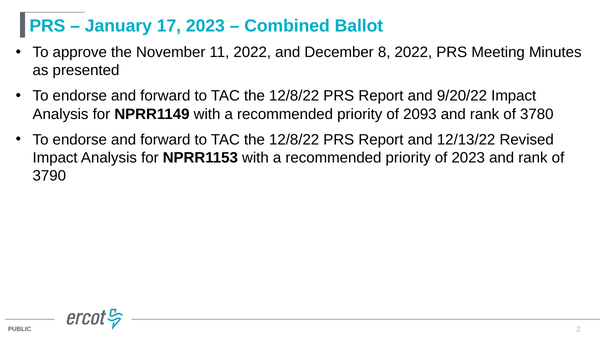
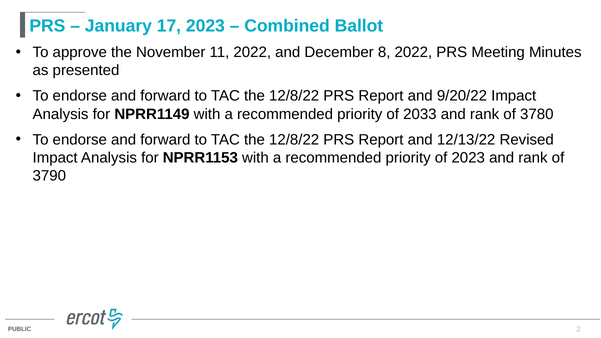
2093: 2093 -> 2033
